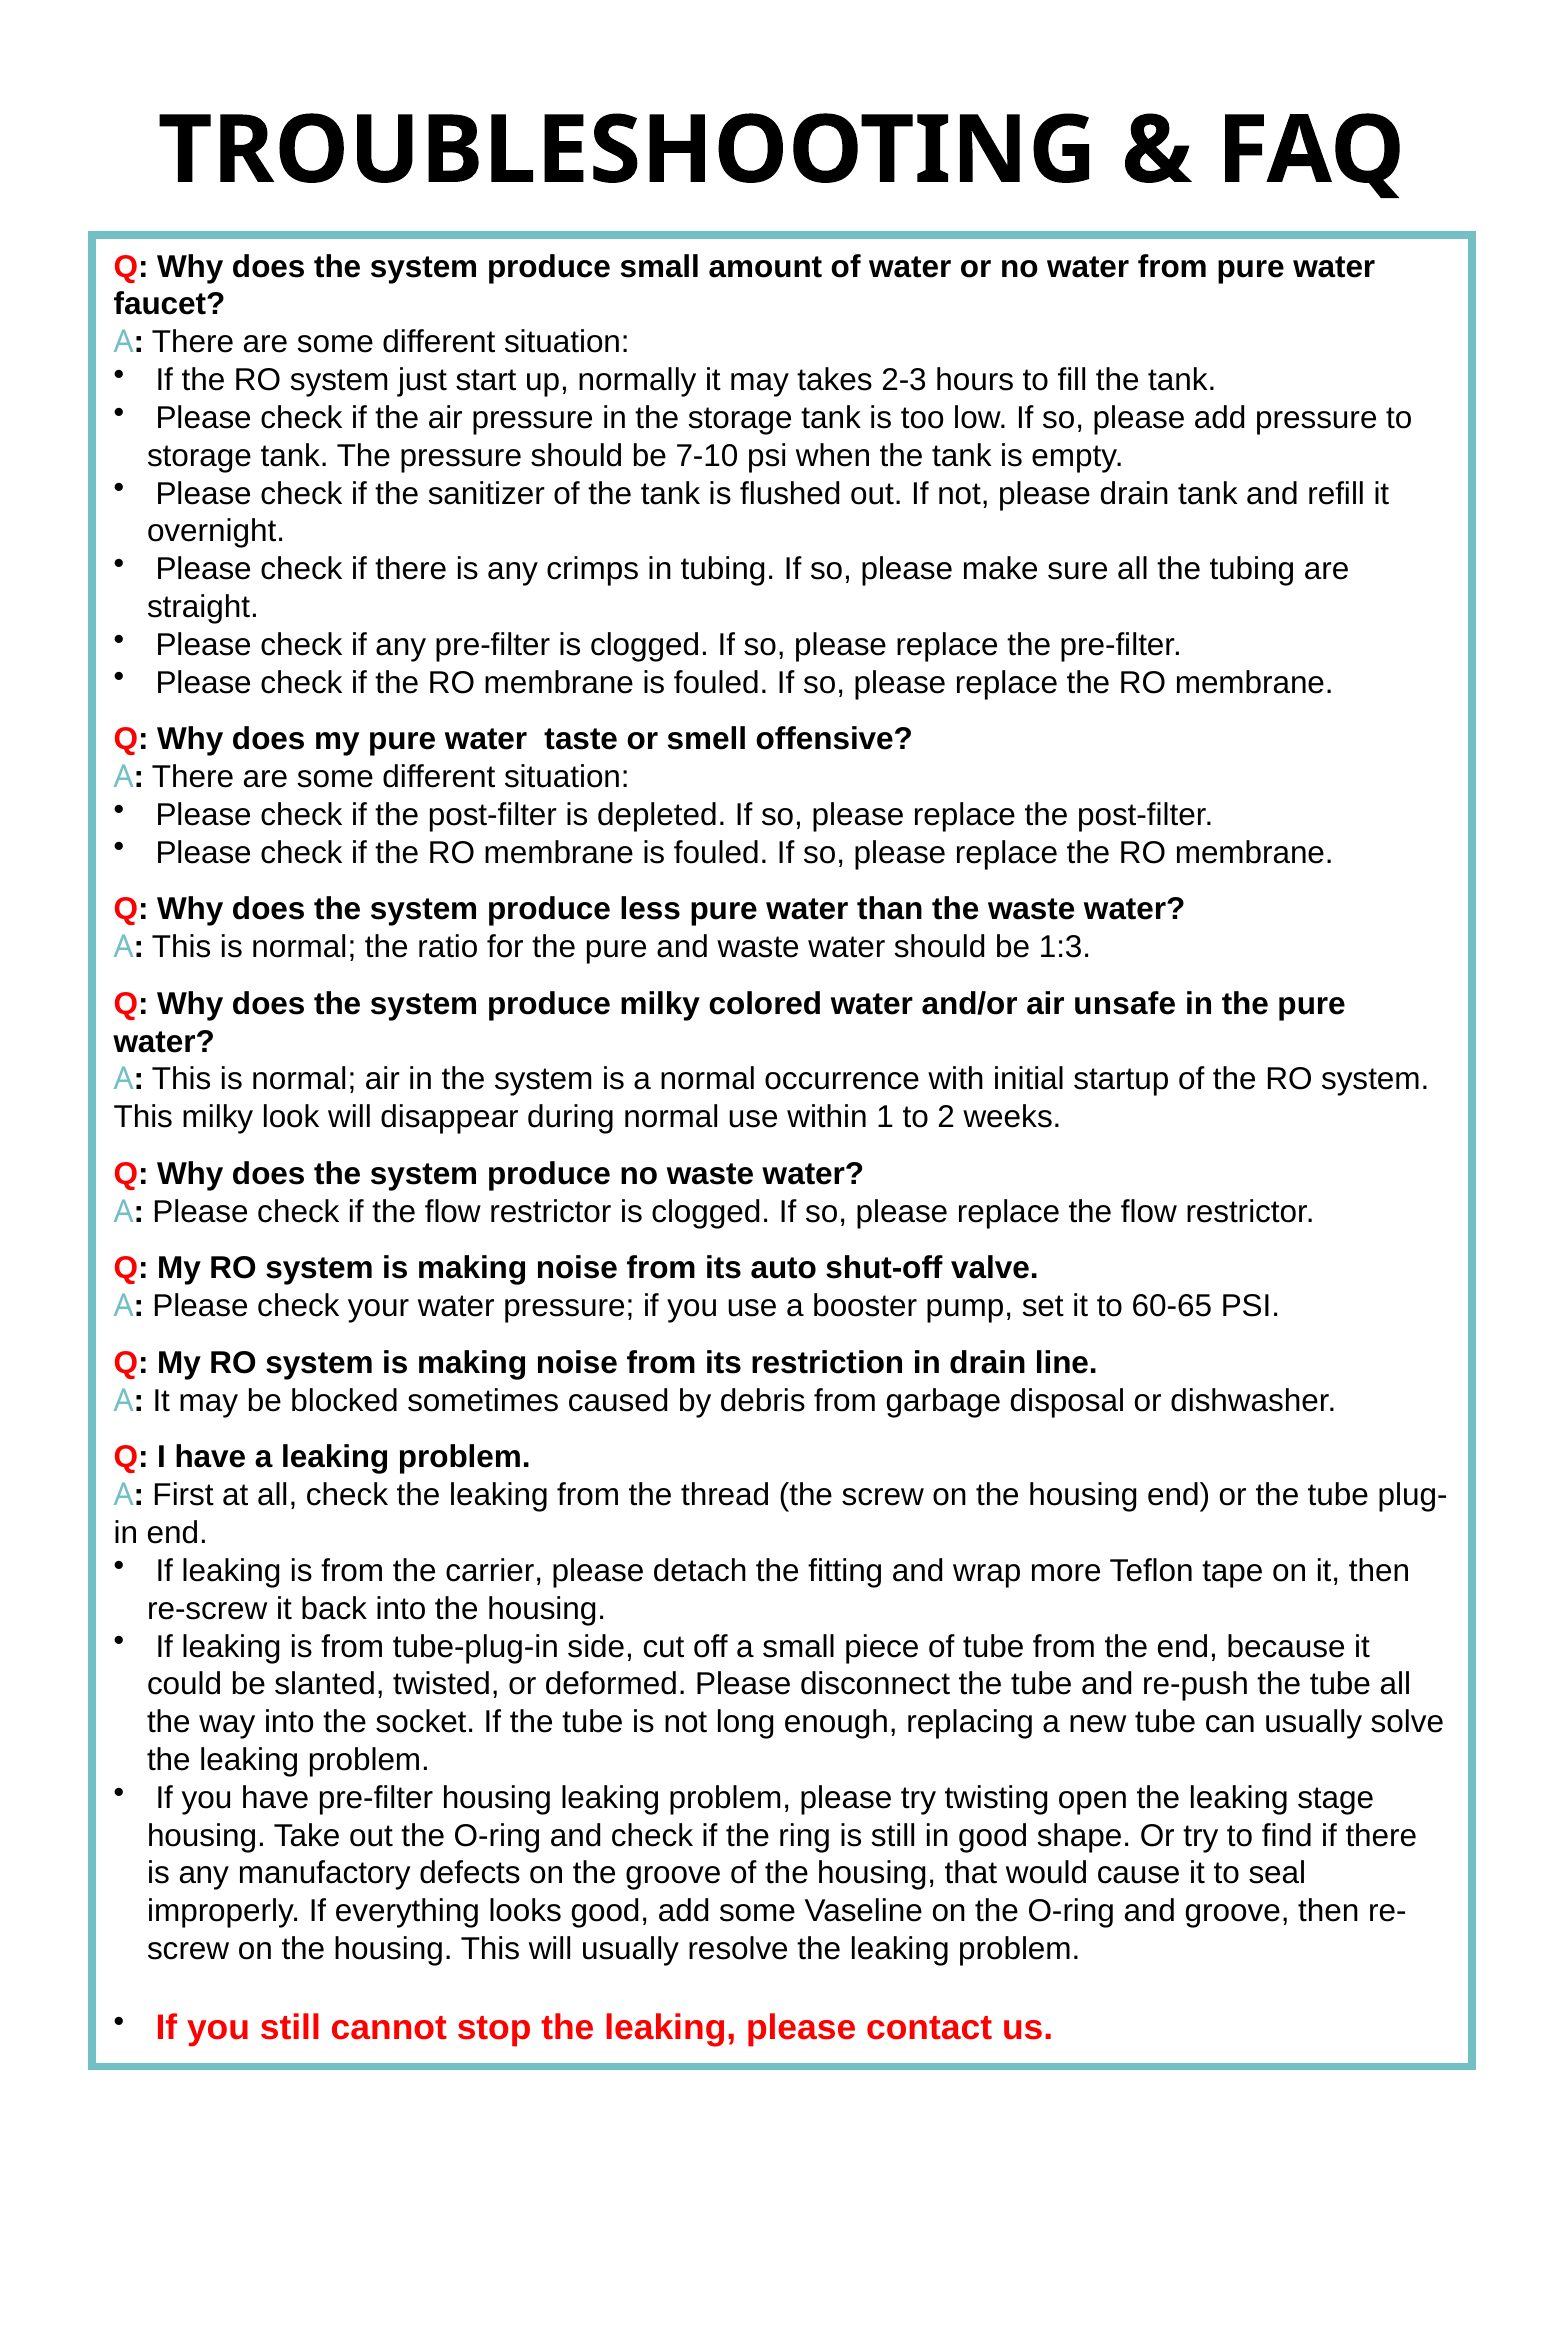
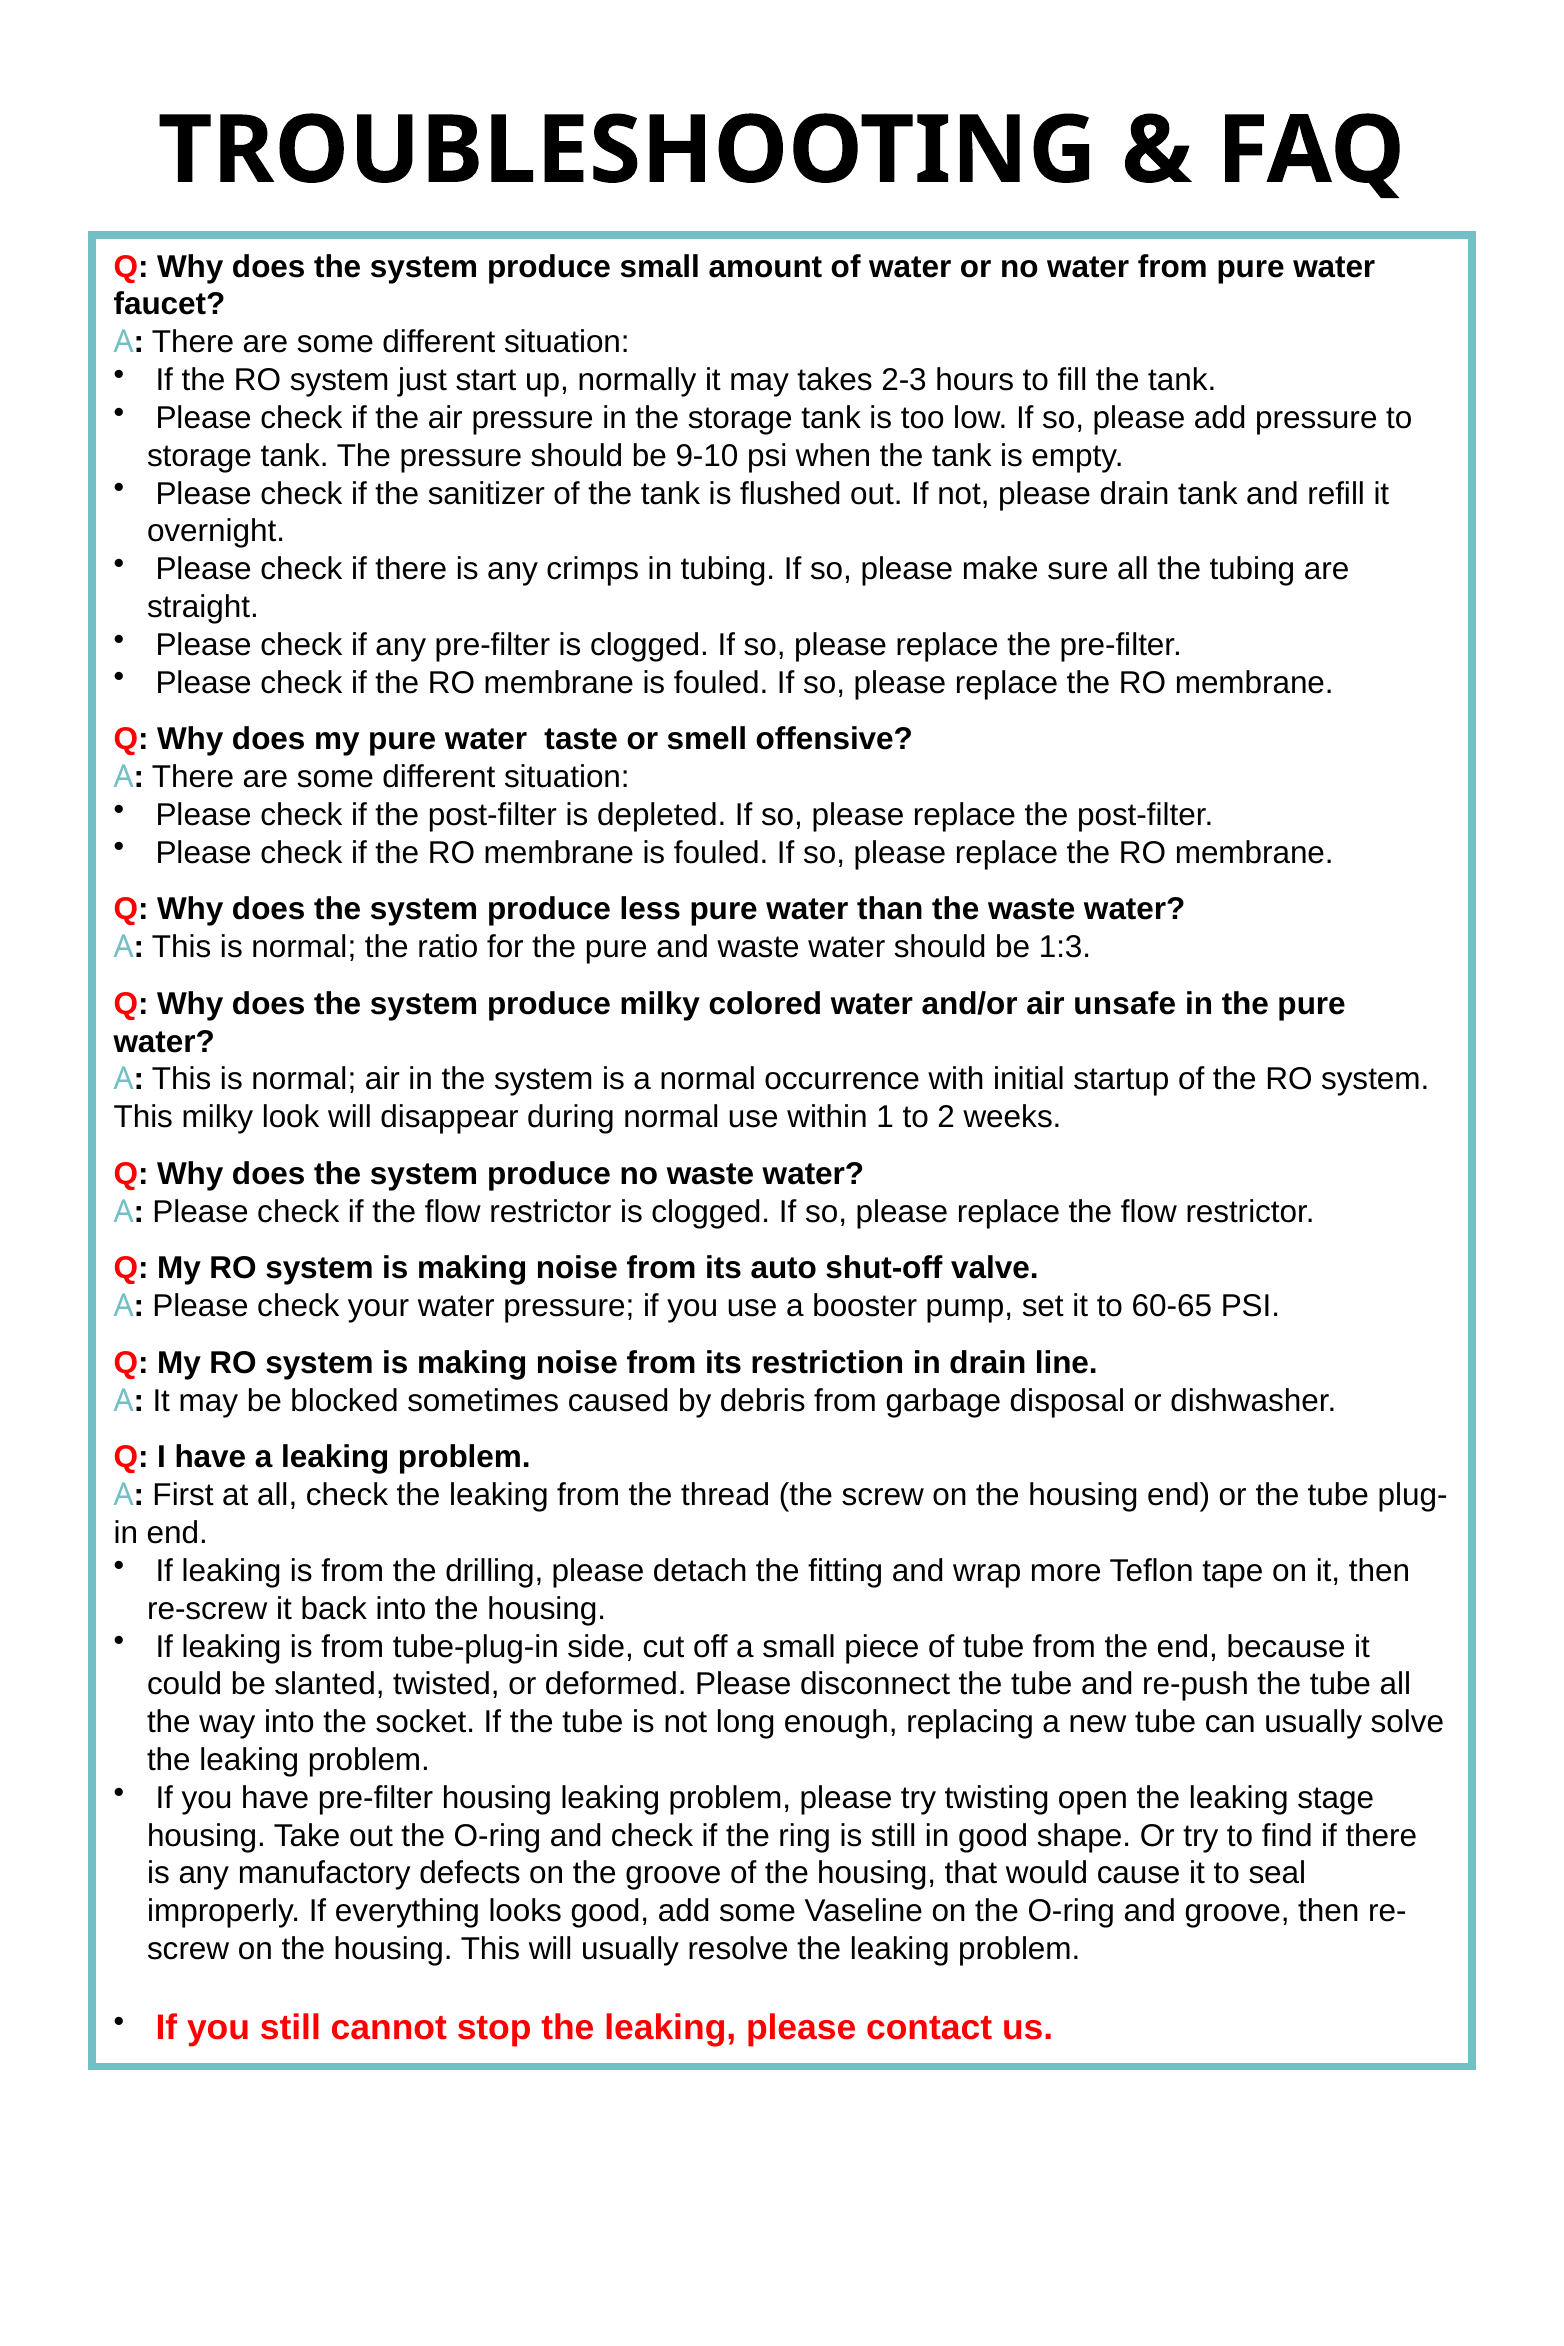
7-10: 7-10 -> 9-10
carrier: carrier -> drilling
